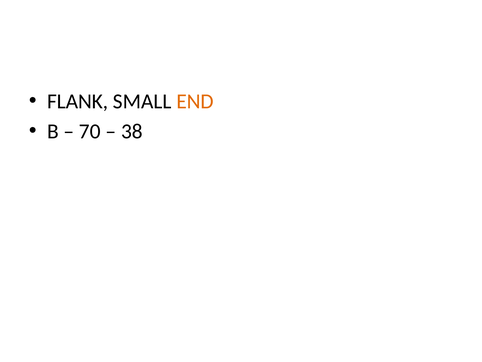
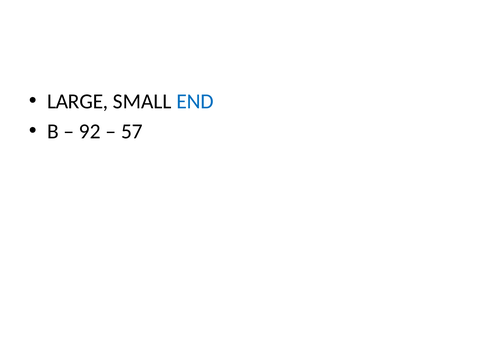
FLANK: FLANK -> LARGE
END colour: orange -> blue
70: 70 -> 92
38: 38 -> 57
